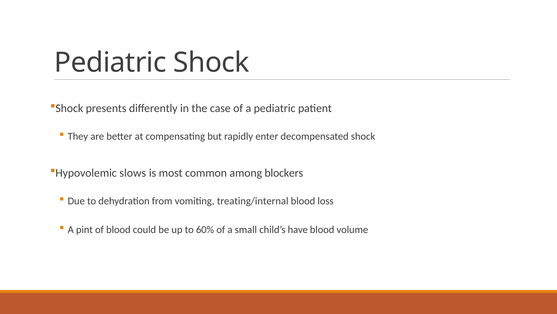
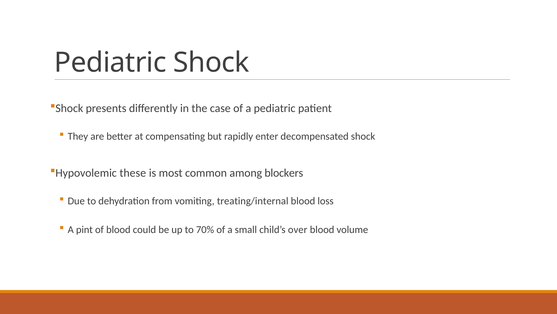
slows: slows -> these
60%: 60% -> 70%
have: have -> over
